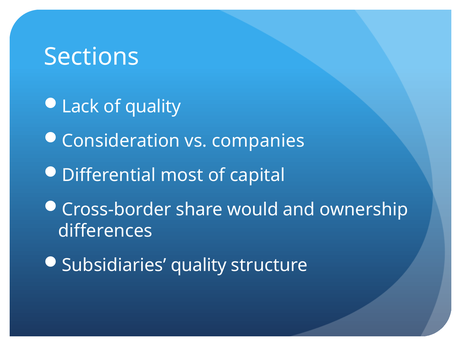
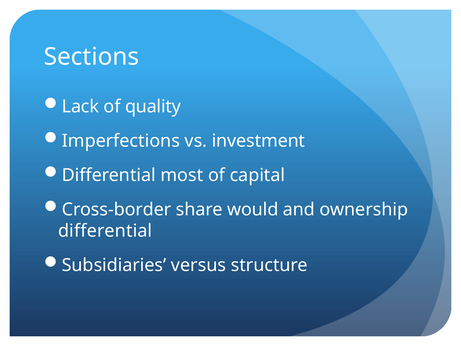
Consideration: Consideration -> Imperfections
companies: companies -> investment
differences at (105, 231): differences -> differential
Subsidiaries quality: quality -> versus
